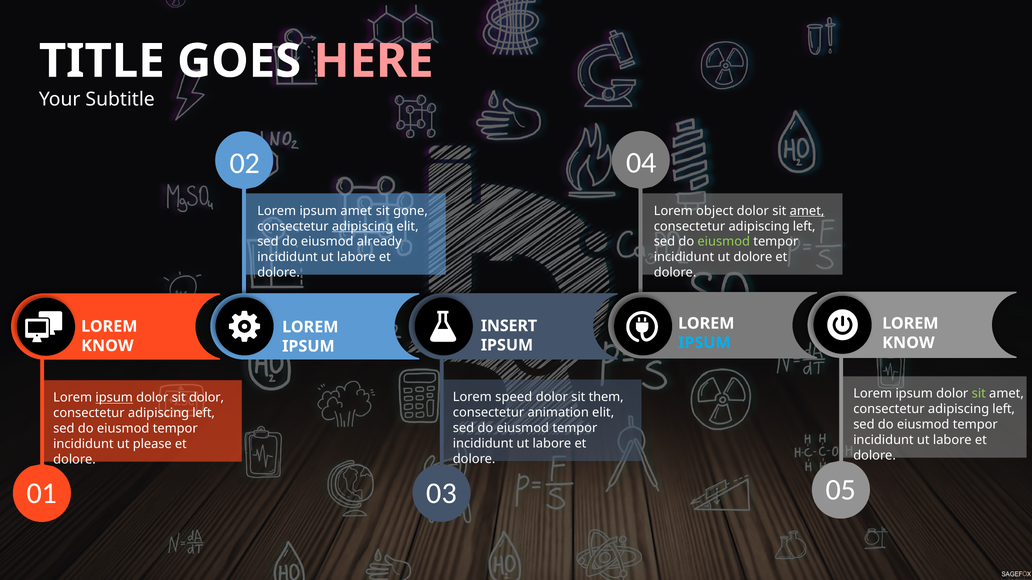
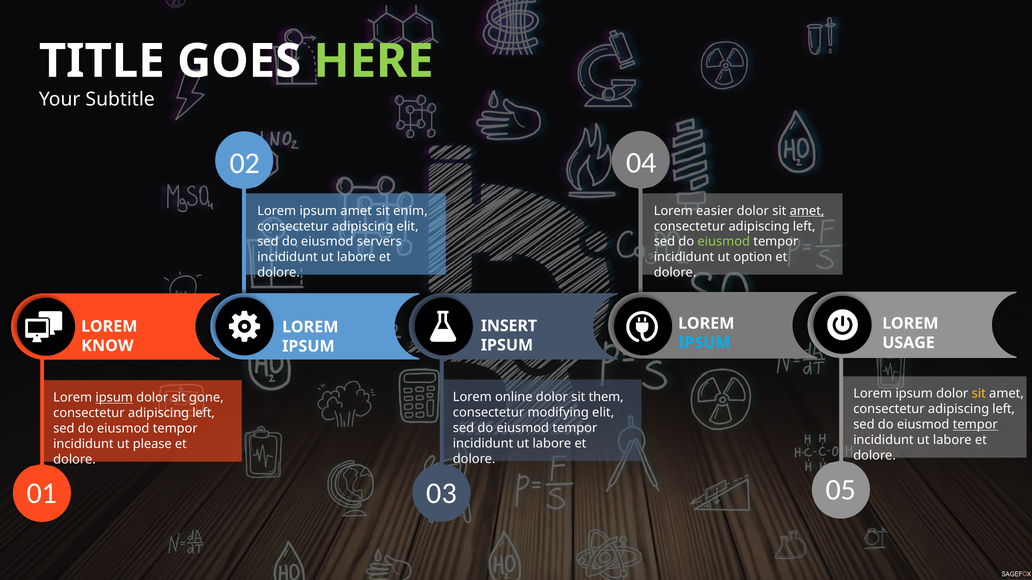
HERE colour: pink -> light green
gone: gone -> enim
object: object -> easier
adipiscing at (363, 226) underline: present -> none
already: already -> servers
ut dolore: dolore -> option
KNOW at (908, 343): KNOW -> USAGE
sit at (979, 394) colour: light green -> yellow
speed: speed -> online
sit dolor: dolor -> gone
animation: animation -> modifying
tempor at (975, 425) underline: none -> present
